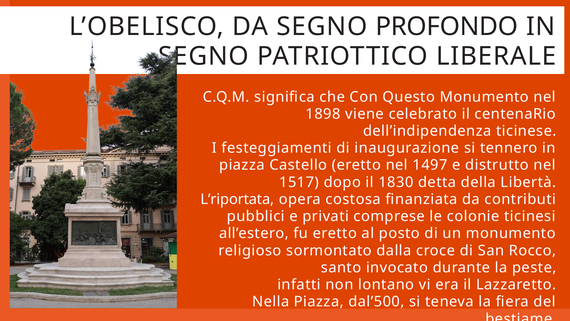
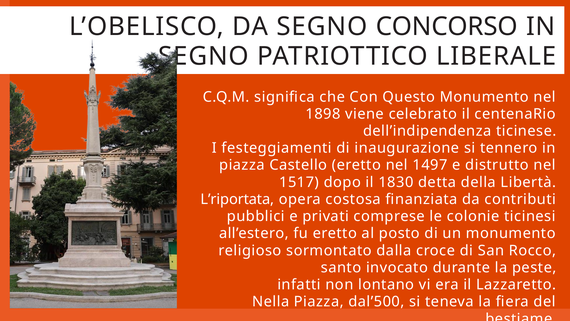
PROFONDO: PROFONDO -> CONCORSO
